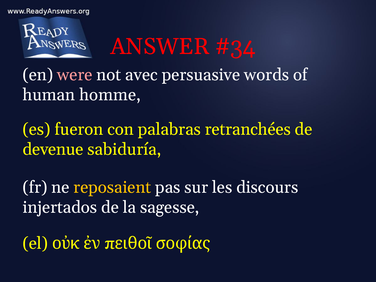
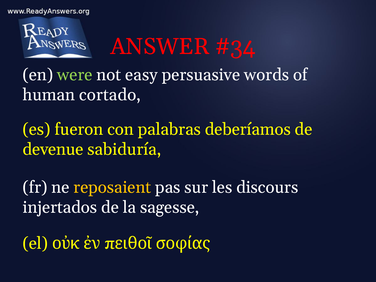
were colour: pink -> light green
avec: avec -> easy
homme: homme -> cortado
retranchées: retranchées -> deberíamos
